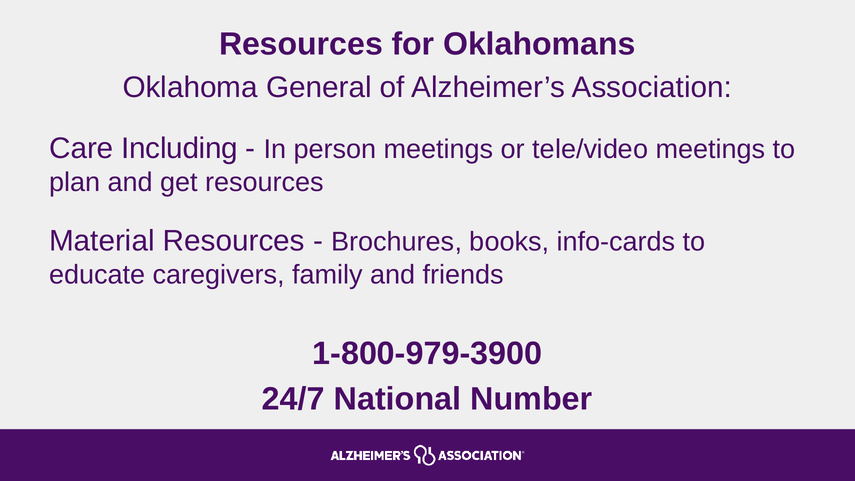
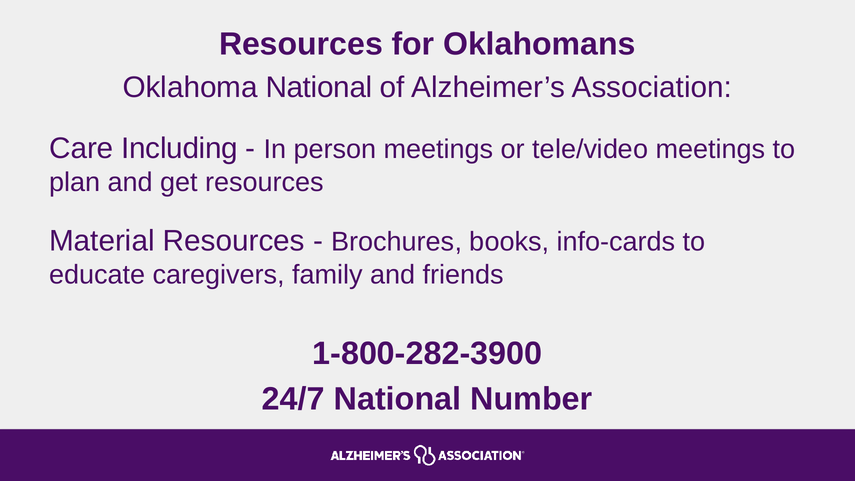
Oklahoma General: General -> National
1-800-979-3900: 1-800-979-3900 -> 1-800-282-3900
